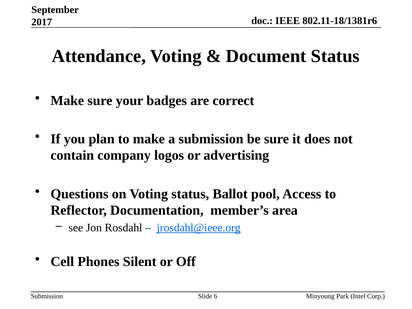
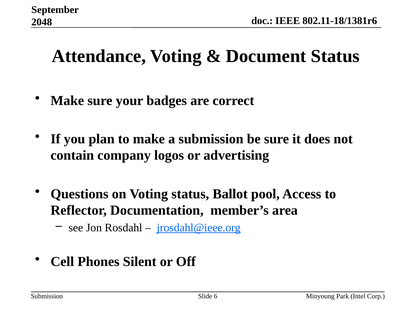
2017: 2017 -> 2048
